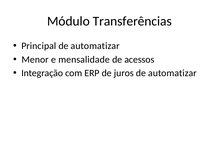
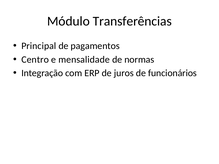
automatizar at (95, 46): automatizar -> pagamentos
Menor: Menor -> Centro
acessos: acessos -> normas
automatizar at (172, 73): automatizar -> funcionários
